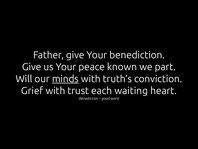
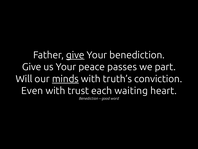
give at (75, 55) underline: none -> present
known: known -> passes
Grief: Grief -> Even
